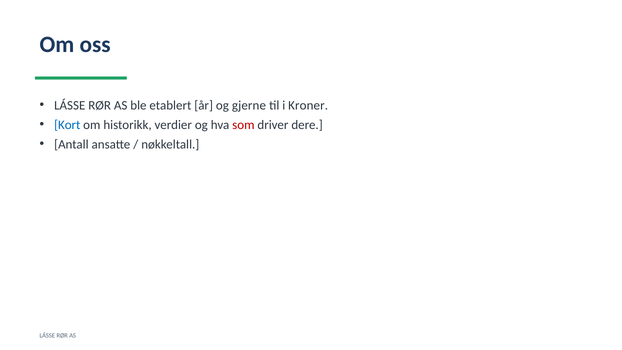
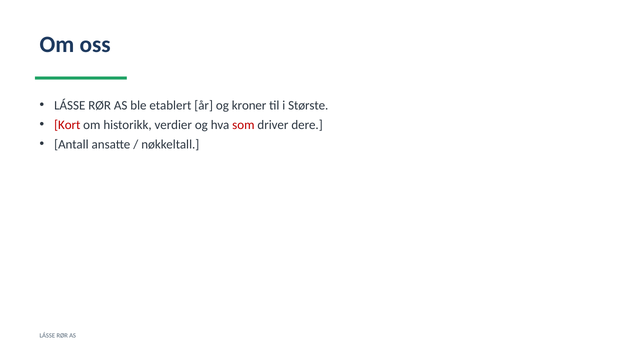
gjerne: gjerne -> kroner
Kroner: Kroner -> Største
Kort colour: blue -> red
